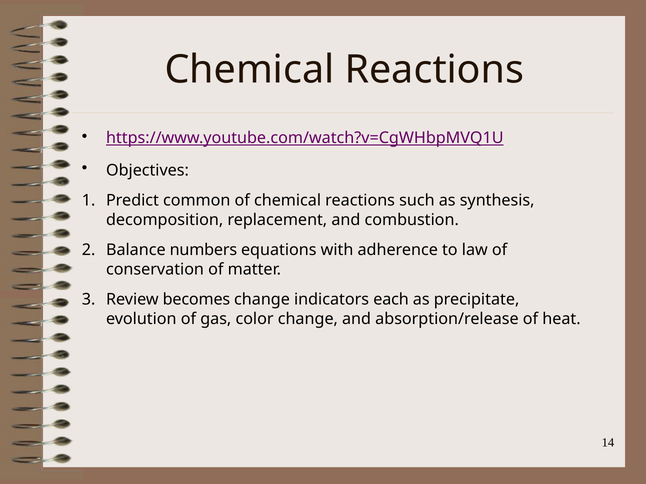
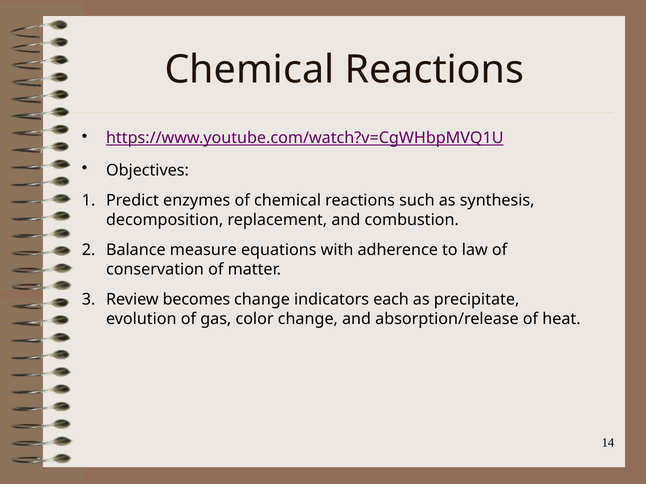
common: common -> enzymes
numbers: numbers -> measure
